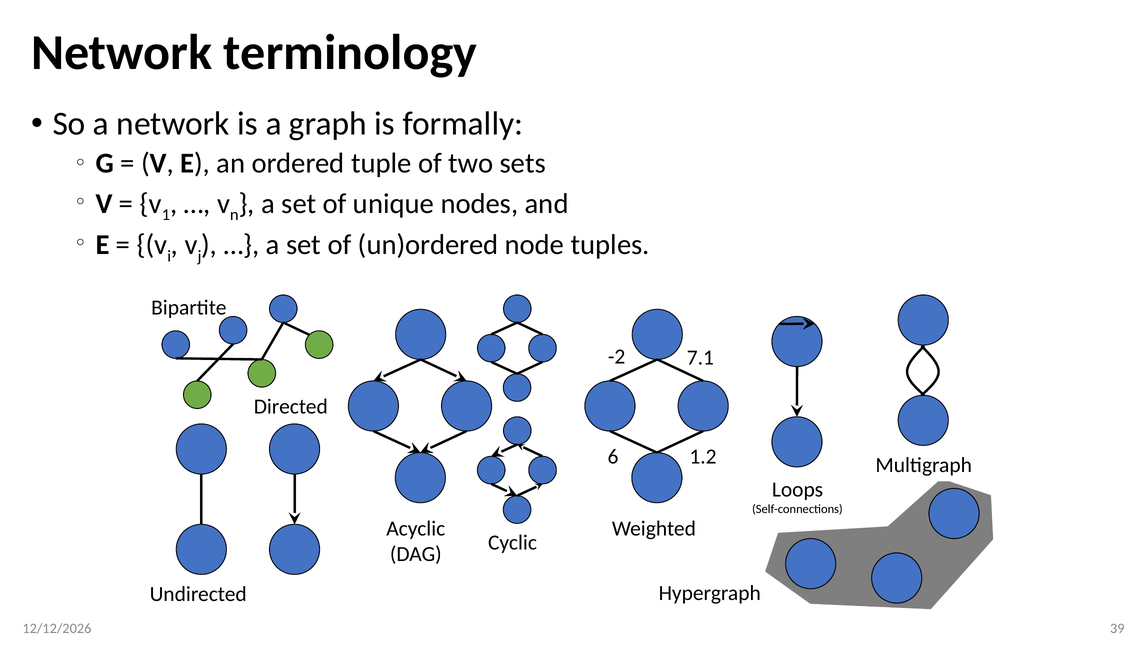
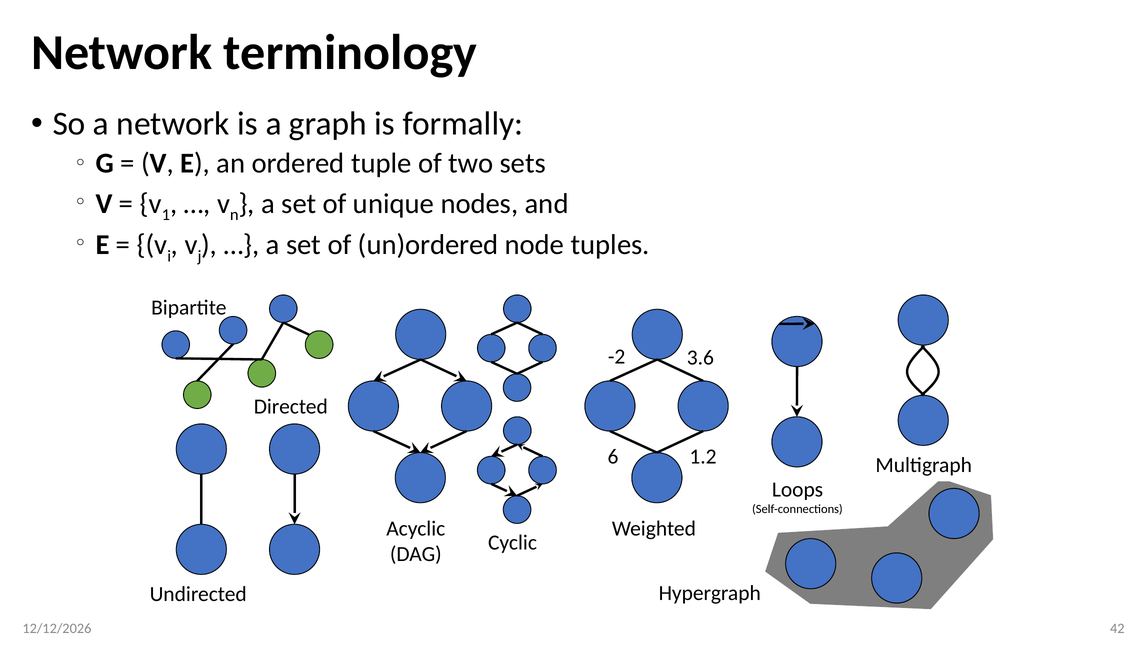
7.1: 7.1 -> 3.6
39: 39 -> 42
